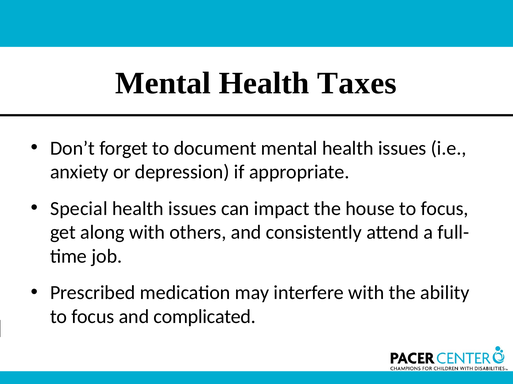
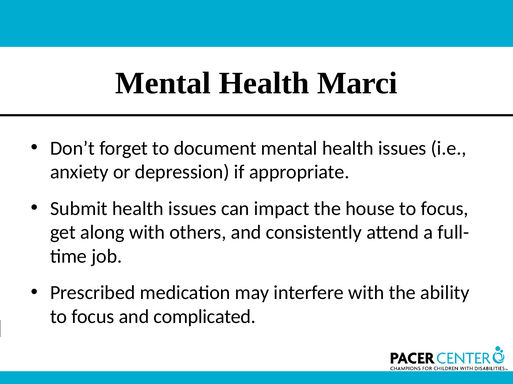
Taxes: Taxes -> Marci
Special: Special -> Submit
